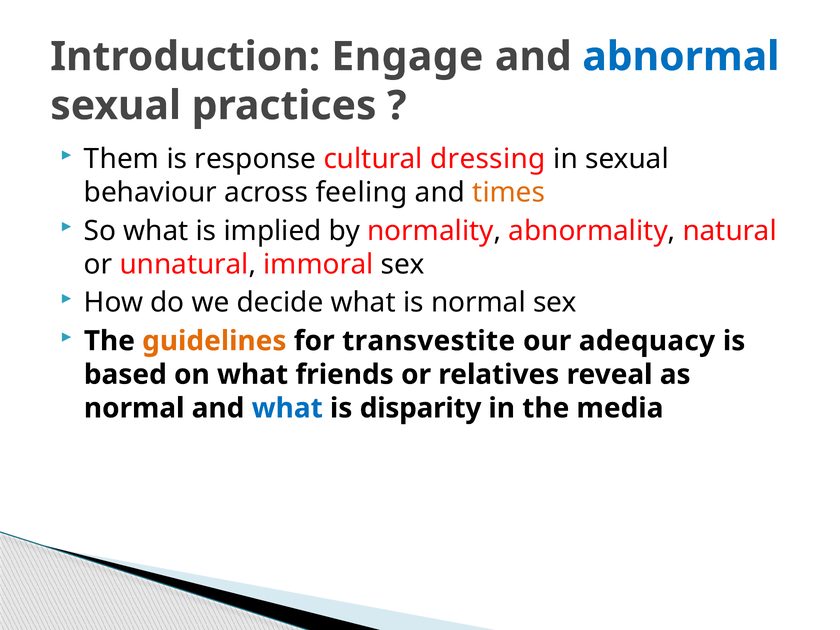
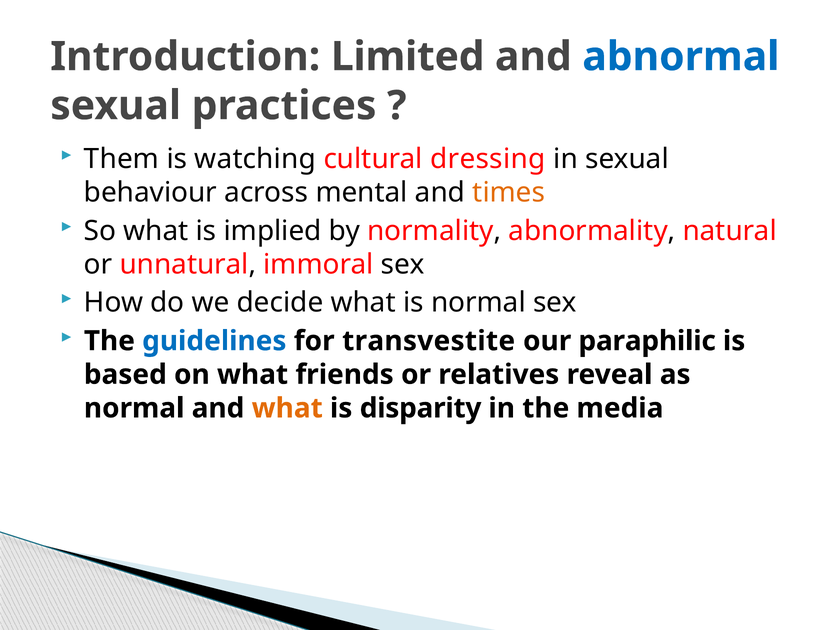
Engage: Engage -> Limited
response: response -> watching
feeling: feeling -> mental
guidelines colour: orange -> blue
adequacy: adequacy -> paraphilic
what at (287, 408) colour: blue -> orange
